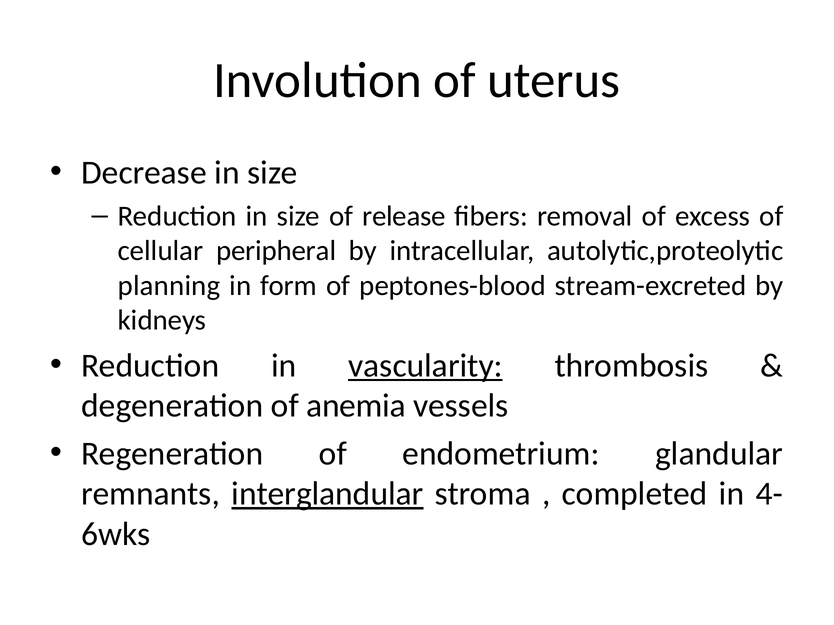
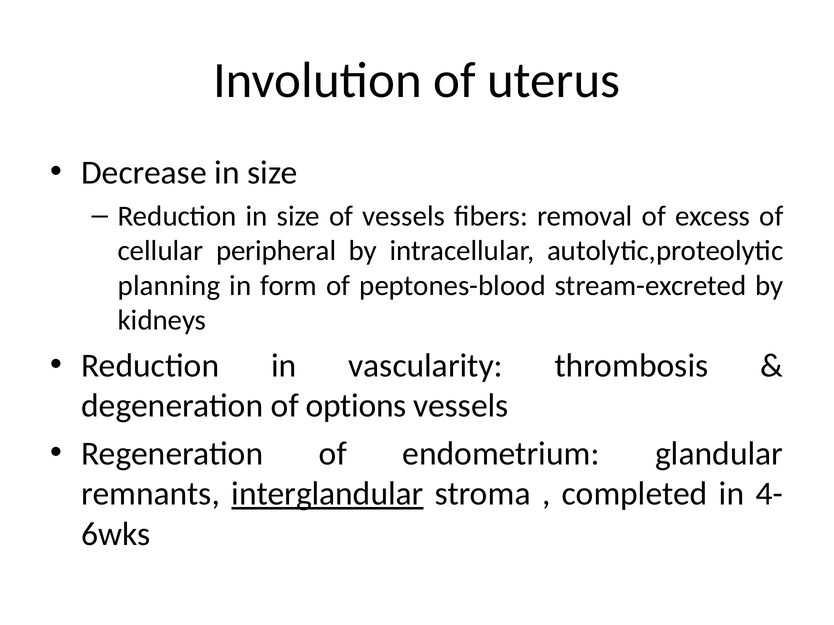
of release: release -> vessels
vascularity underline: present -> none
anemia: anemia -> options
